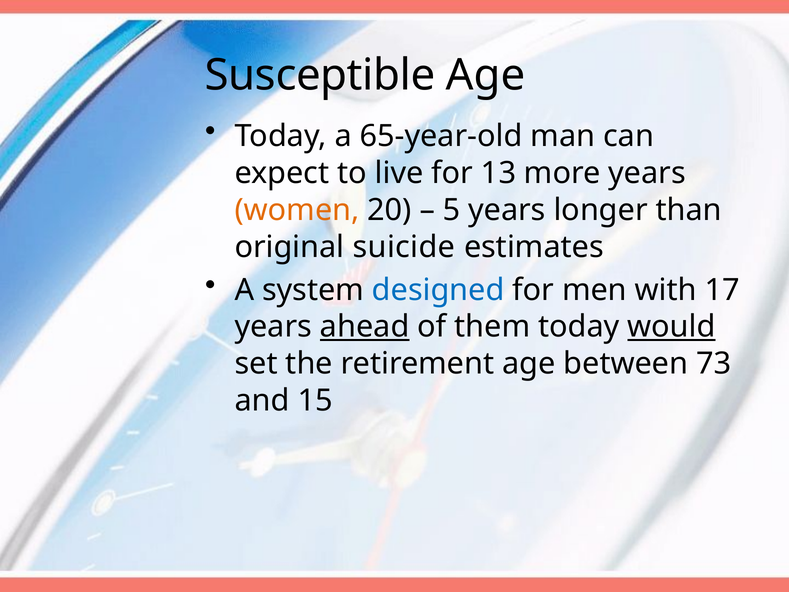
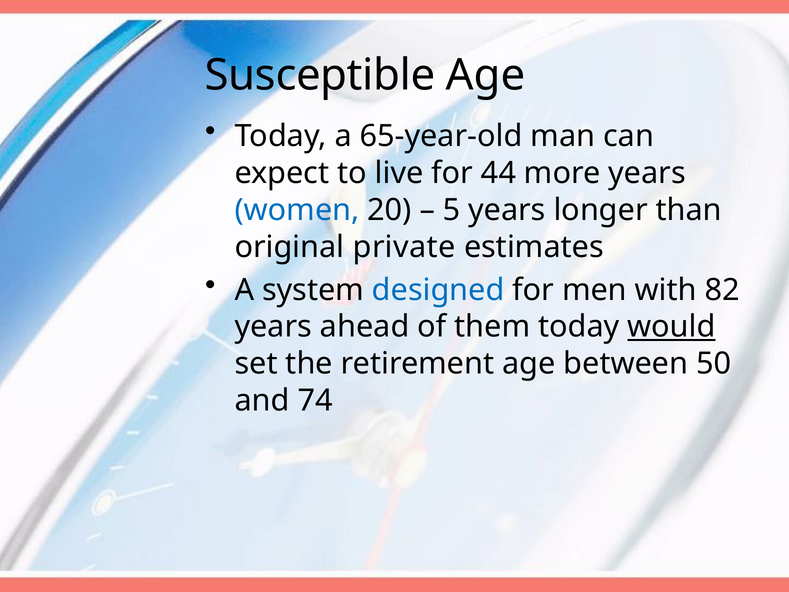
13: 13 -> 44
women colour: orange -> blue
suicide: suicide -> private
17: 17 -> 82
ahead underline: present -> none
73: 73 -> 50
15: 15 -> 74
